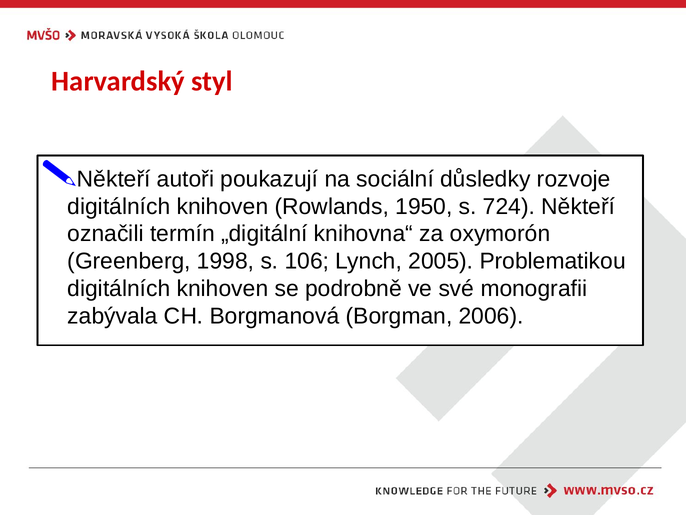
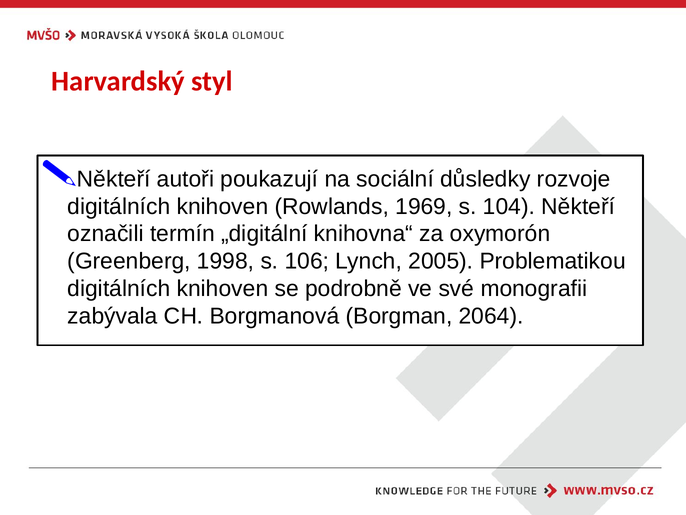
1950: 1950 -> 1969
724: 724 -> 104
2006: 2006 -> 2064
